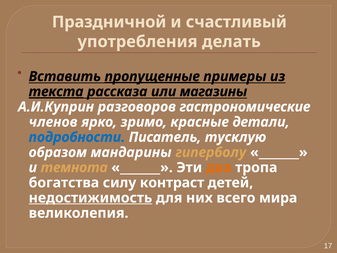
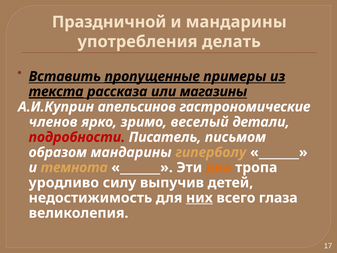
и счастливый: счастливый -> мандарины
разговоров: разговоров -> апельсинов
красные: красные -> веселый
подробности colour: blue -> red
тусклую: тусклую -> письмом
богатства: богатства -> уродливо
контраст: контраст -> выпучив
недостижимость underline: present -> none
них underline: none -> present
мира: мира -> глаза
